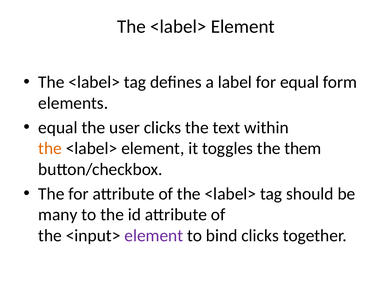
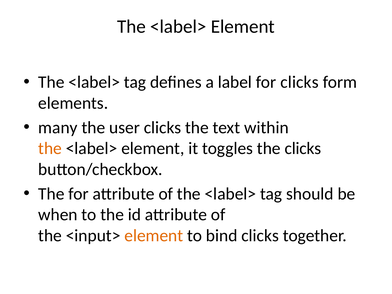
for equal: equal -> clicks
equal at (58, 128): equal -> many
the them: them -> clicks
many: many -> when
element at (154, 236) colour: purple -> orange
